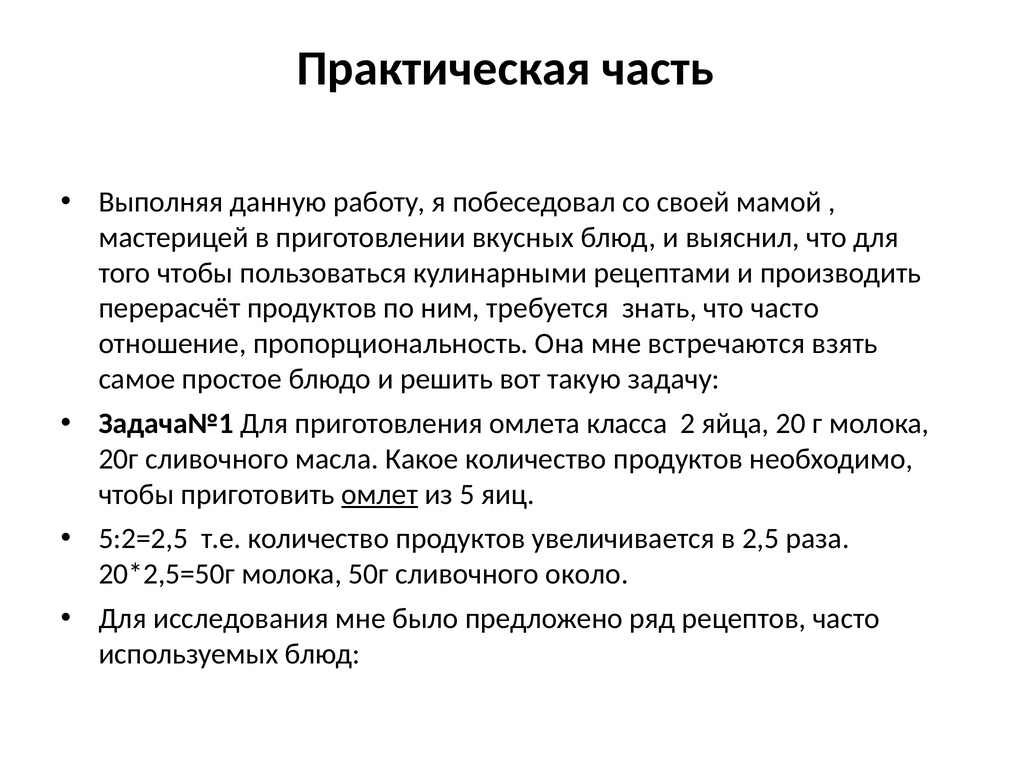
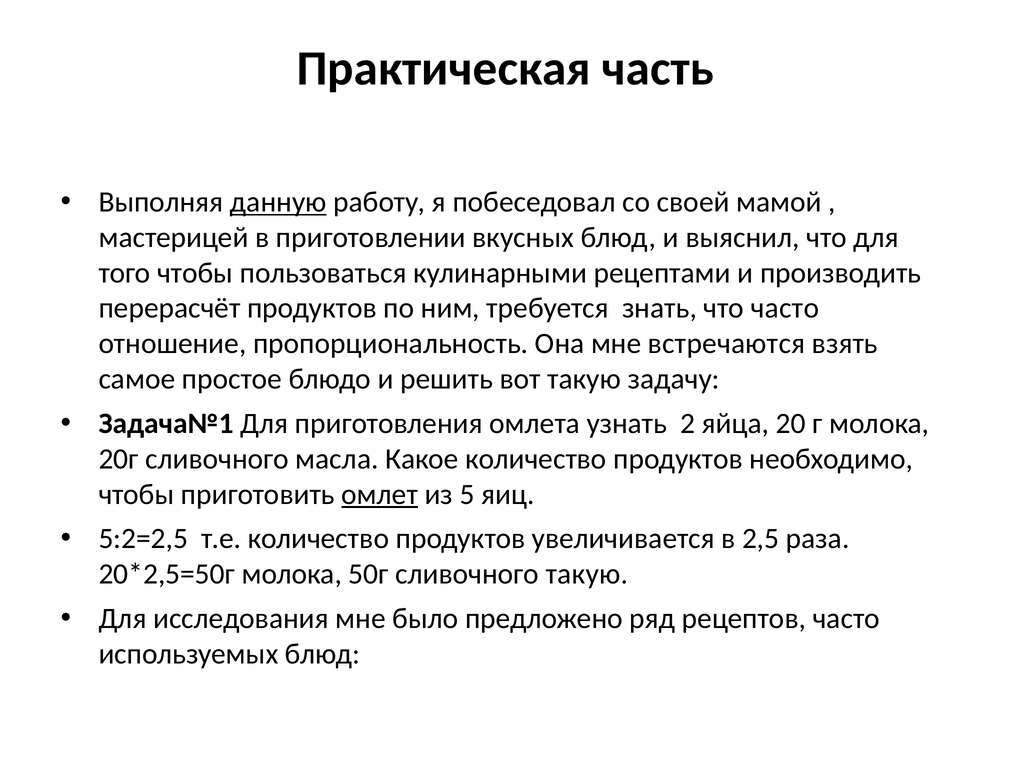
данную underline: none -> present
класса: класса -> узнать
сливочного около: около -> такую
